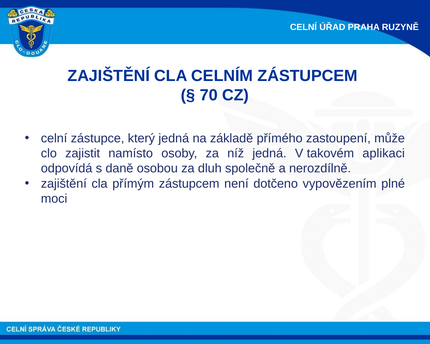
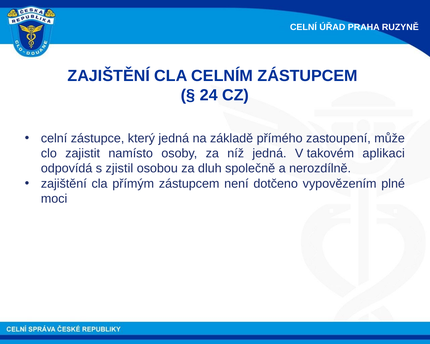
70: 70 -> 24
daně: daně -> zjistil
